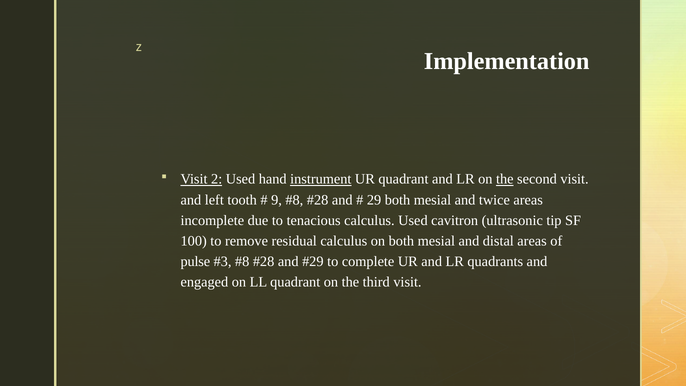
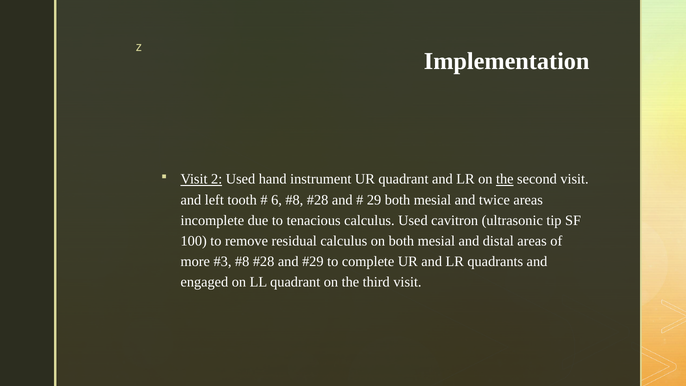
instrument underline: present -> none
9: 9 -> 6
pulse: pulse -> more
